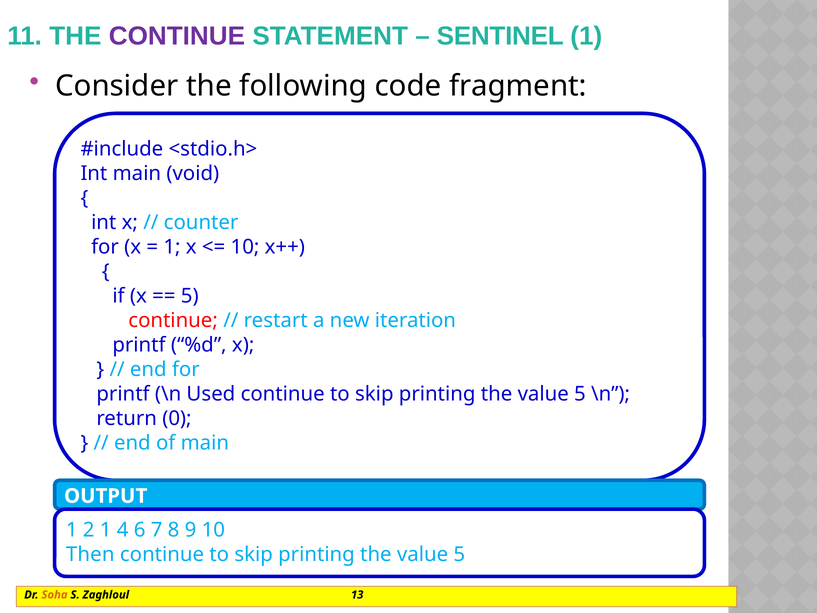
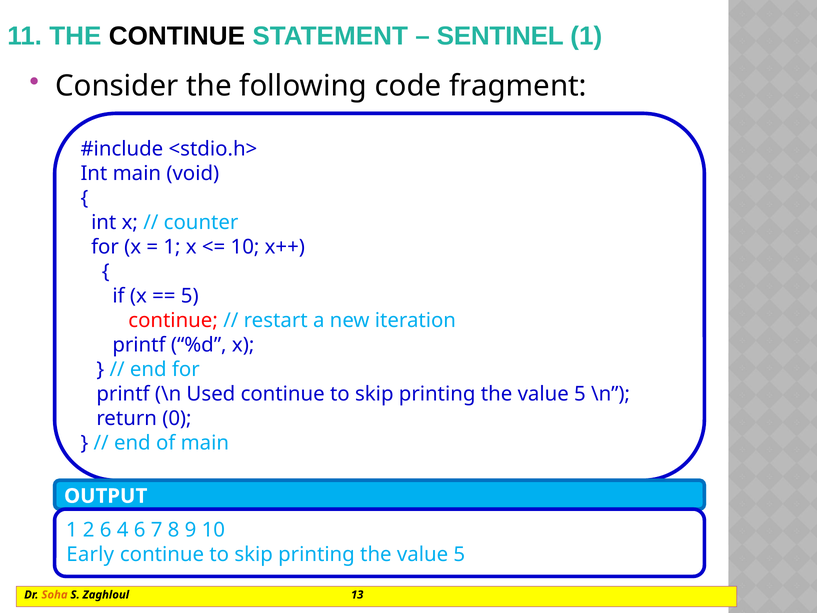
CONTINUE at (177, 36) colour: purple -> black
2 1: 1 -> 6
Then: Then -> Early
